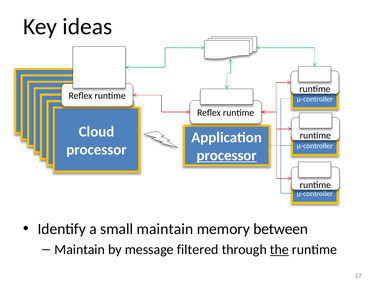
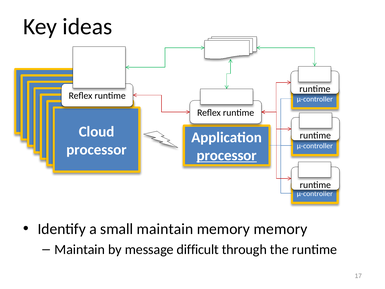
memory between: between -> memory
filtered: filtered -> difficult
the underline: present -> none
